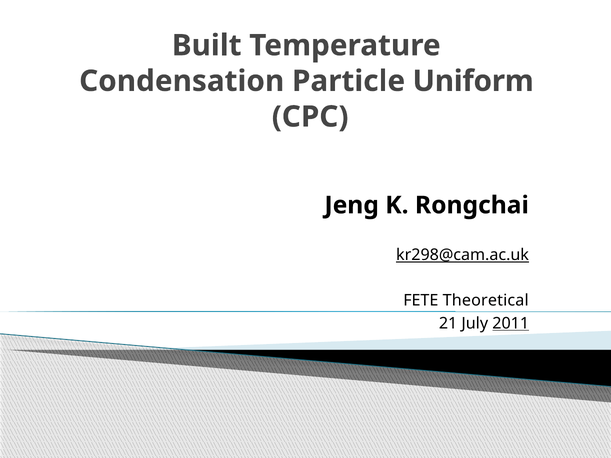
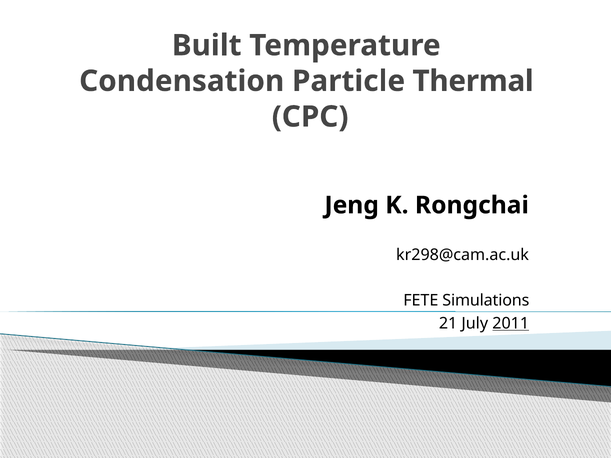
Uniform: Uniform -> Thermal
kr298@cam.ac.uk underline: present -> none
Theoretical: Theoretical -> Simulations
